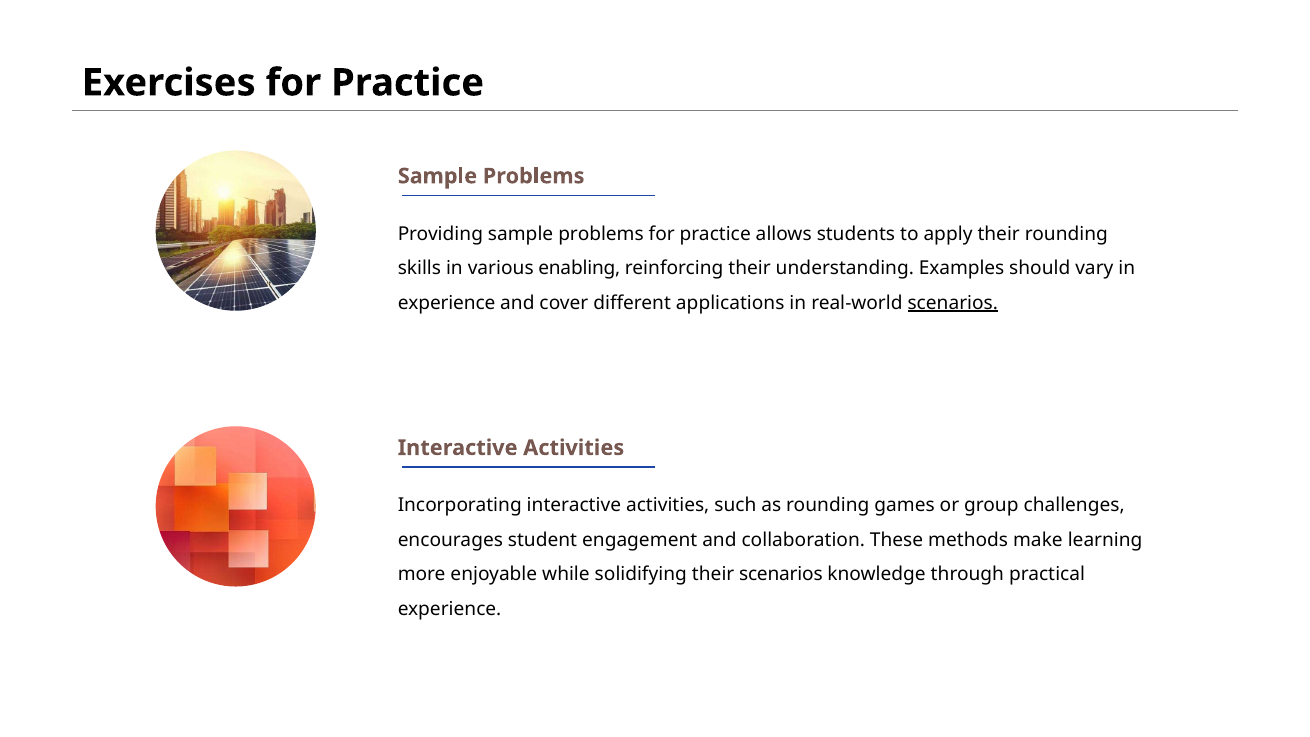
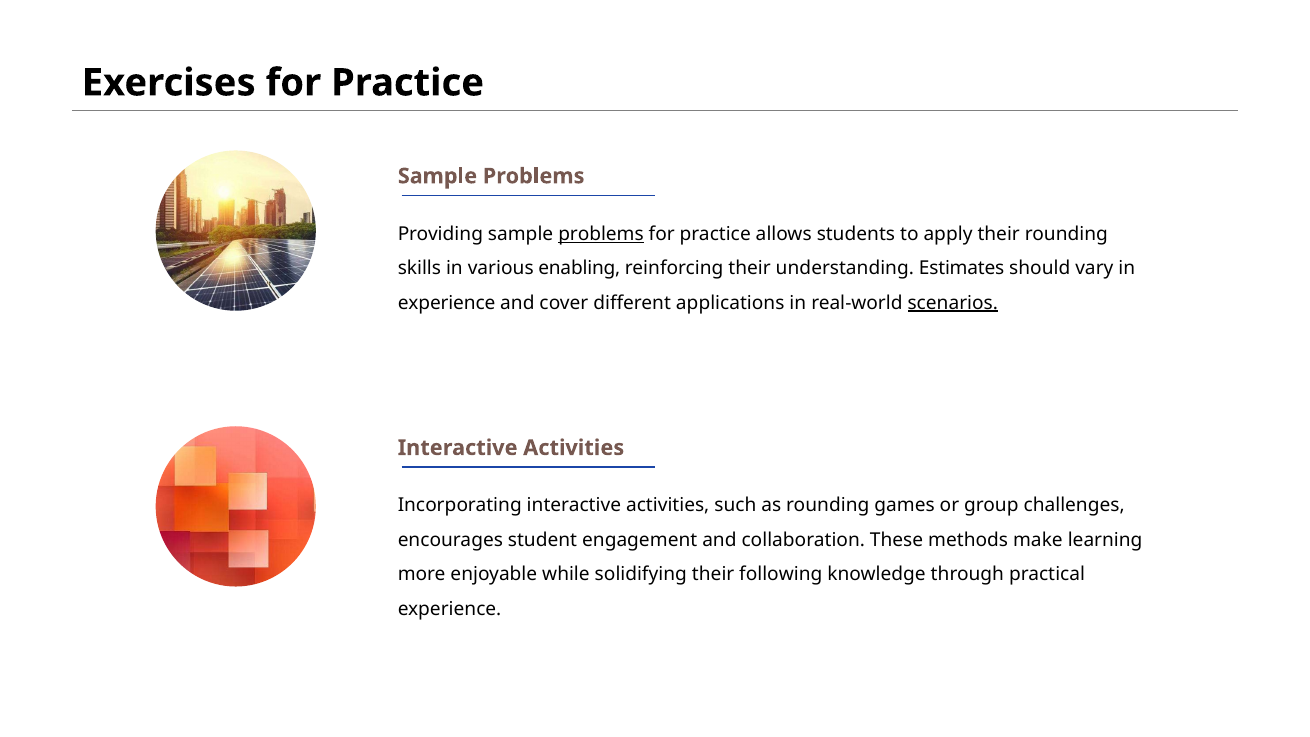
problems at (601, 234) underline: none -> present
Examples: Examples -> Estimates
their scenarios: scenarios -> following
